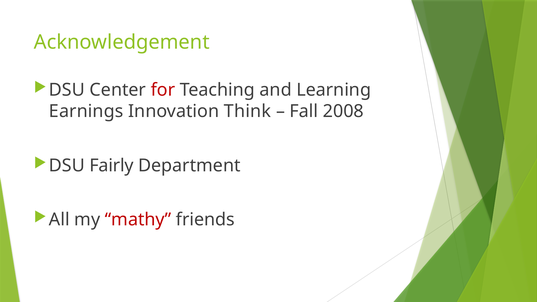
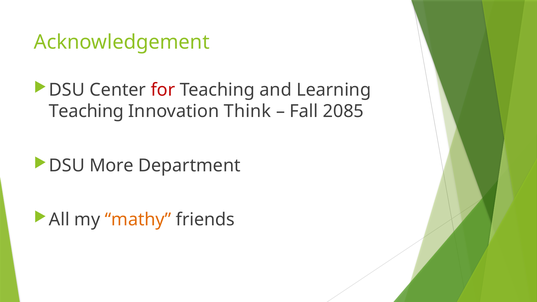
Earnings at (86, 111): Earnings -> Teaching
2008: 2008 -> 2085
Fairly: Fairly -> More
mathy colour: red -> orange
